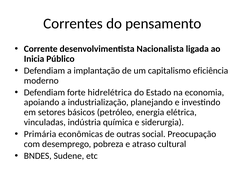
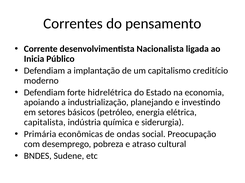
eficiência: eficiência -> creditício
vinculadas: vinculadas -> capitalista
outras: outras -> ondas
